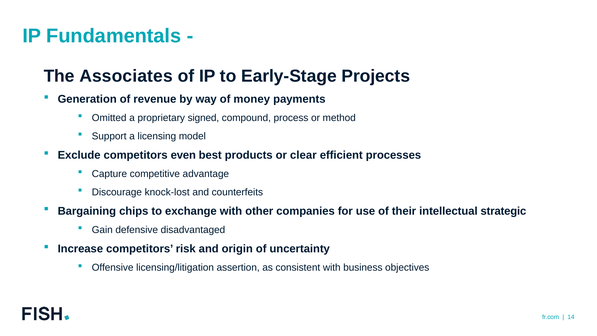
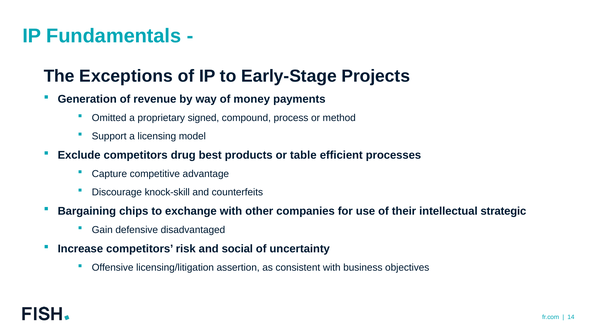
Associates: Associates -> Exceptions
even: even -> drug
clear: clear -> table
knock-lost: knock-lost -> knock-skill
origin: origin -> social
